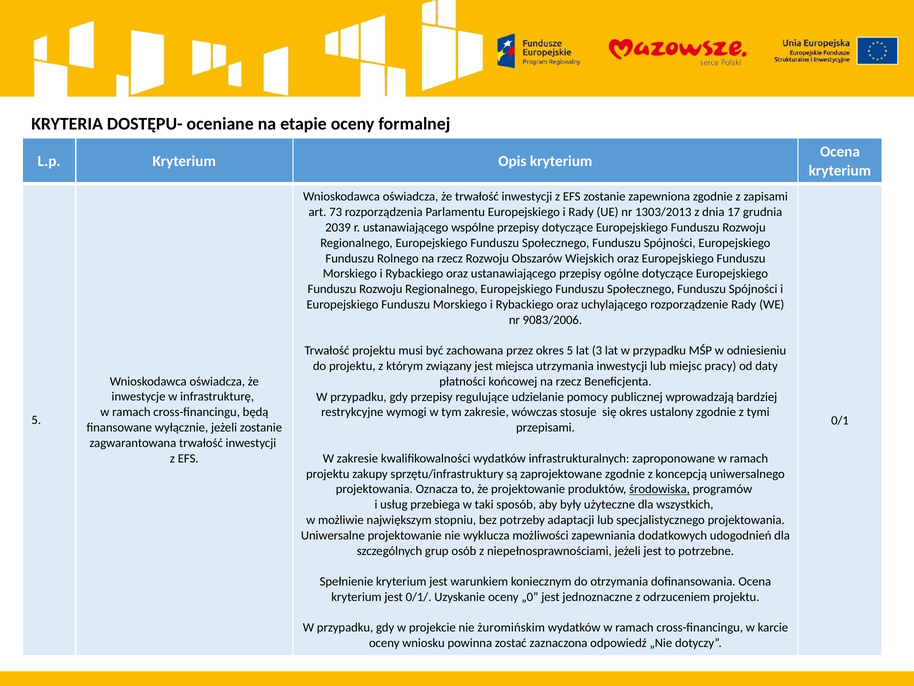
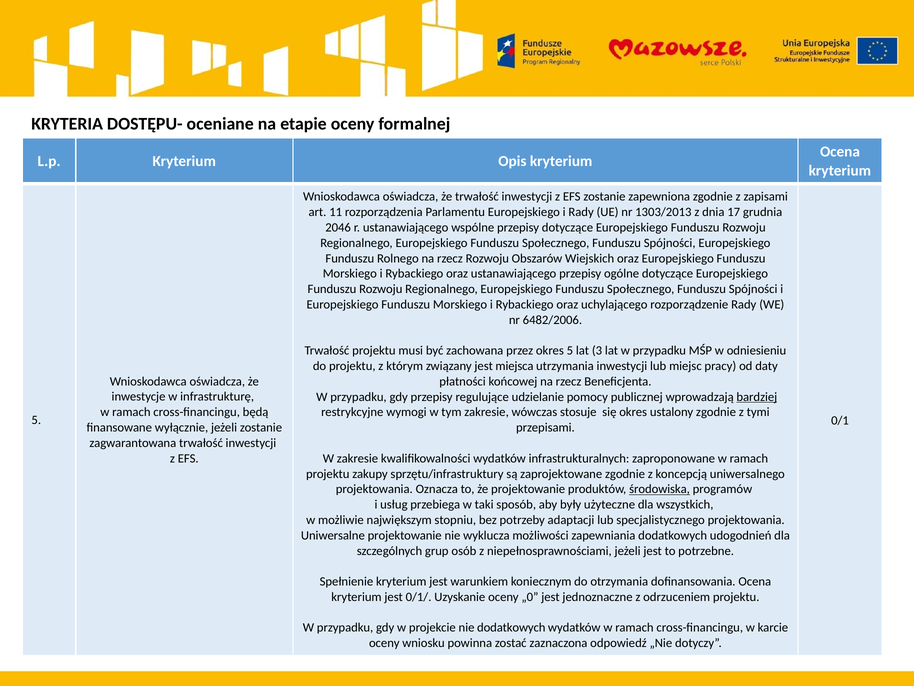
73: 73 -> 11
2039: 2039 -> 2046
9083/2006: 9083/2006 -> 6482/2006
bardziej underline: none -> present
nie żuromińskim: żuromińskim -> dodatkowych
